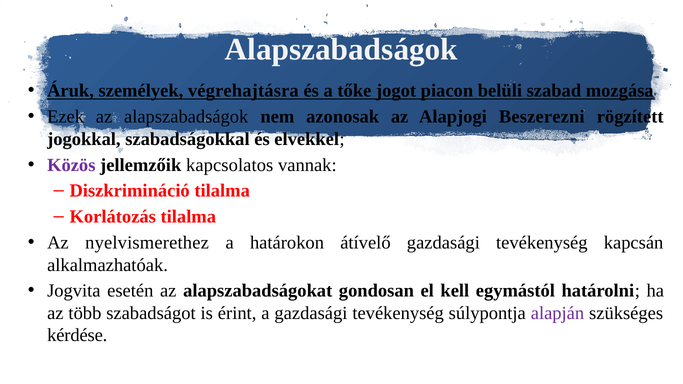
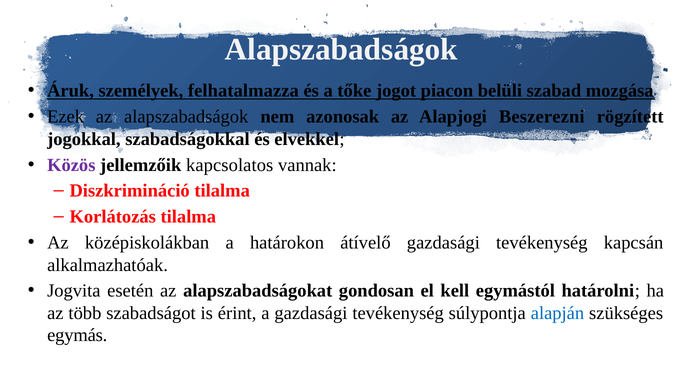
végrehajtásra: végrehajtásra -> felhatalmazza
nyelvismerethez: nyelvismerethez -> középiskolákban
alapján colour: purple -> blue
kérdése: kérdése -> egymás
